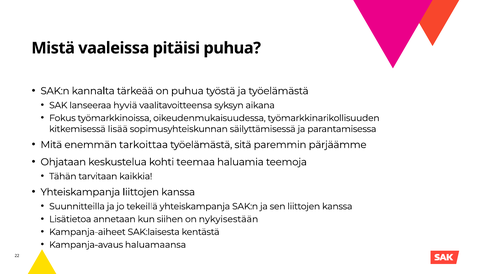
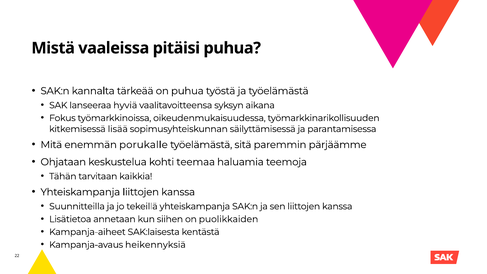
tarkoittaa: tarkoittaa -> porukalle
nykyisestään: nykyisestään -> puolikkaiden
haluamaansa: haluamaansa -> heikennyksiä
